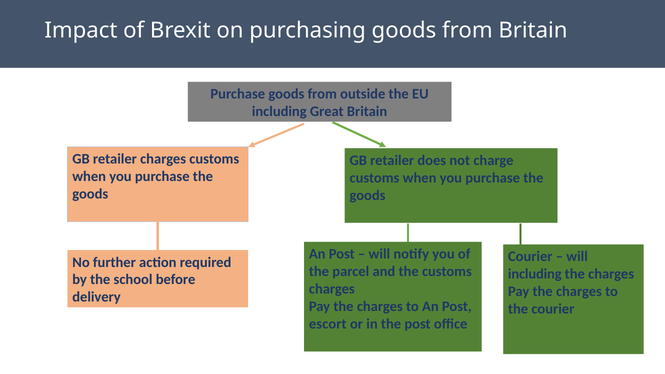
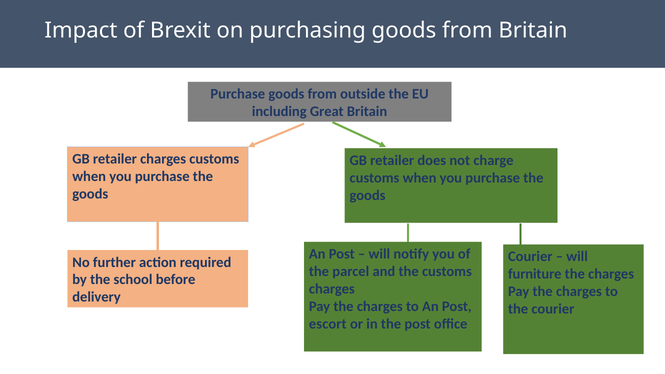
including at (535, 274): including -> furniture
